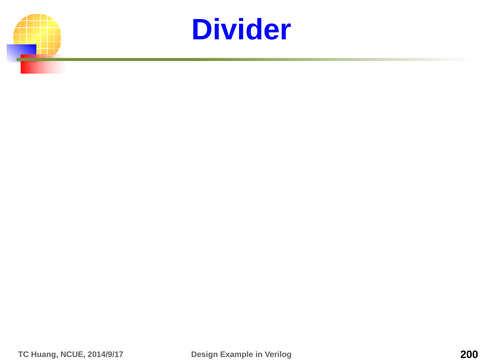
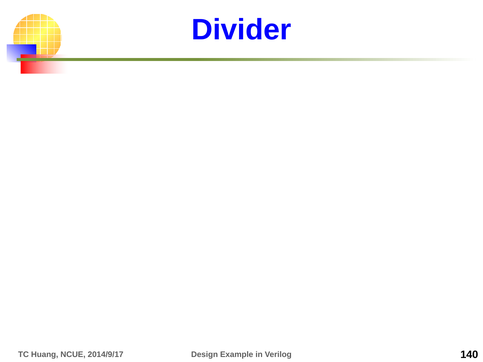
200: 200 -> 140
